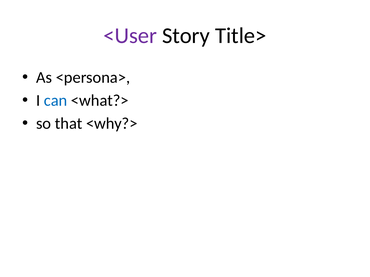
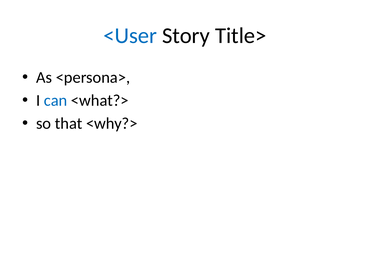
<User colour: purple -> blue
